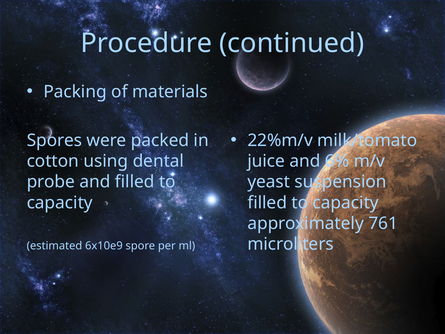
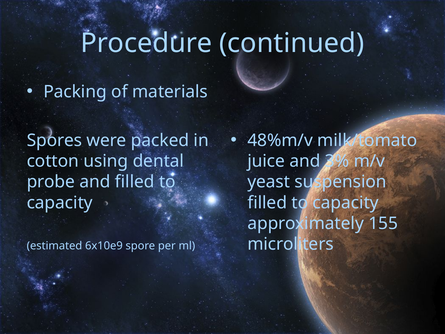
22%m/v: 22%m/v -> 48%m/v
6%: 6% -> 3%
761: 761 -> 155
